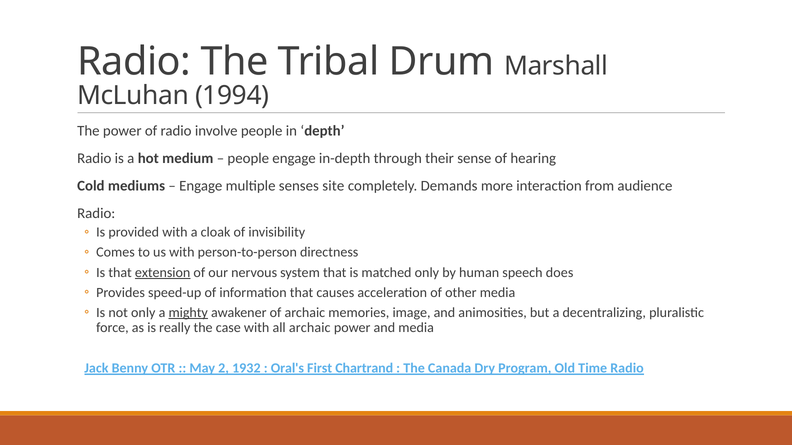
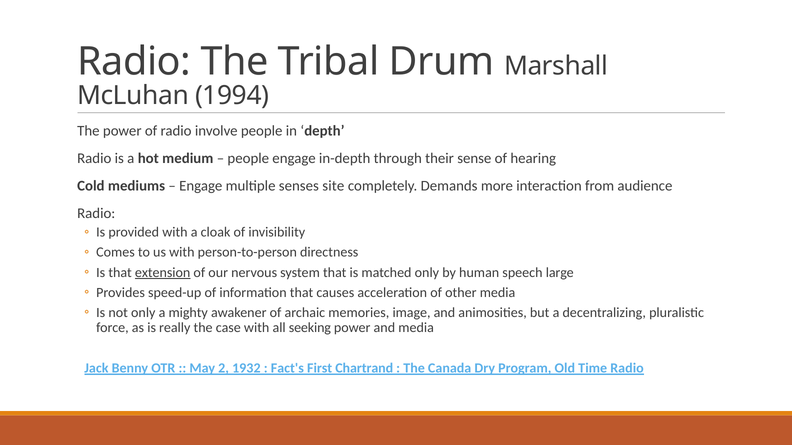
does: does -> large
mighty underline: present -> none
all archaic: archaic -> seeking
Oral's: Oral's -> Fact's
